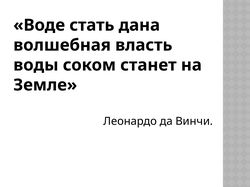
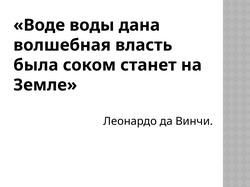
стать: стать -> воды
воды: воды -> была
